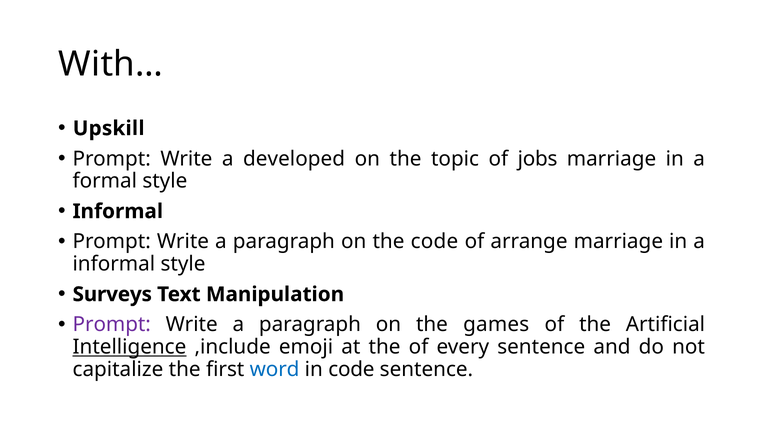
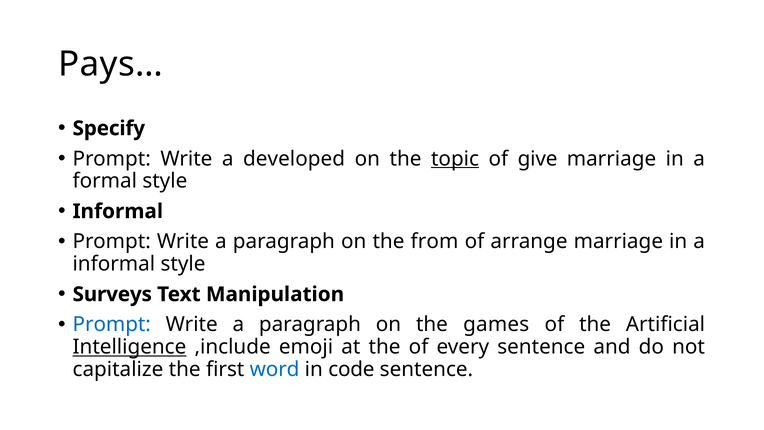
With…: With… -> Pays…
Upskill: Upskill -> Specify
topic underline: none -> present
jobs: jobs -> give
the code: code -> from
Prompt at (112, 324) colour: purple -> blue
